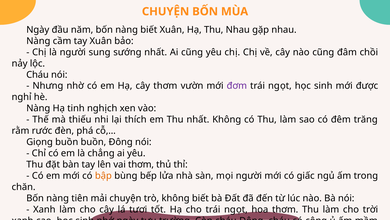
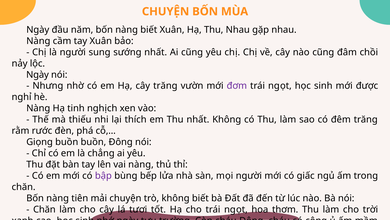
Cháu at (38, 75): Cháu -> Ngày
cây thơm: thơm -> trăng
vai thơm: thơm -> nàng
bập colour: orange -> purple
Xanh at (44, 209): Xanh -> Chăn
